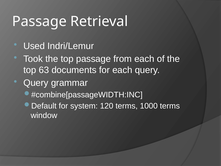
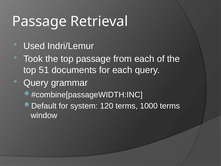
63: 63 -> 51
